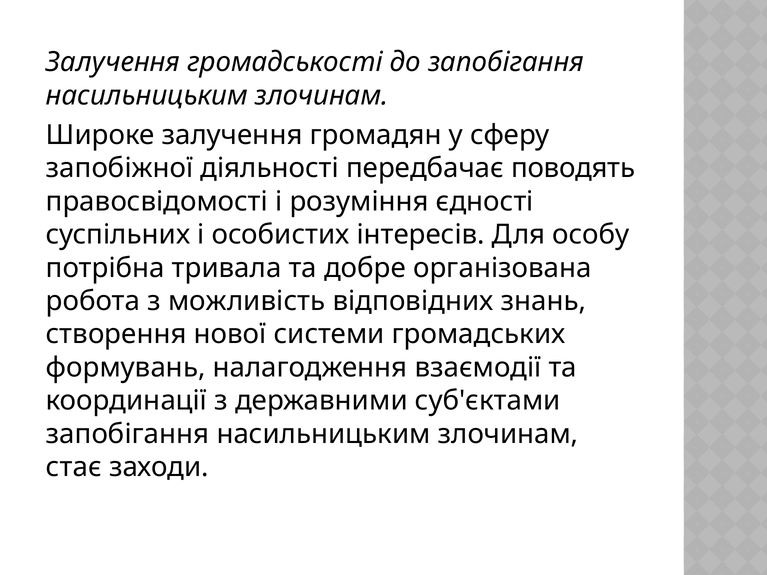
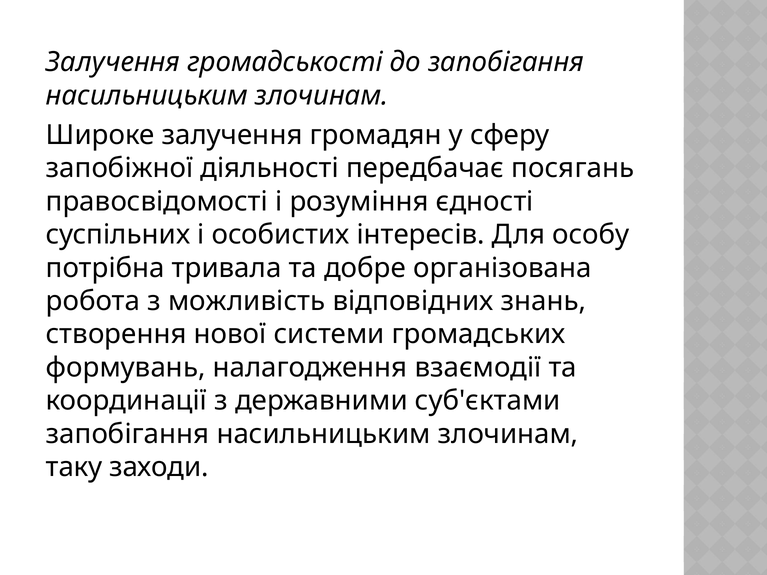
поводять: поводять -> посягань
стає: стає -> таку
